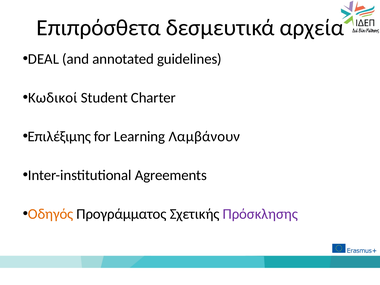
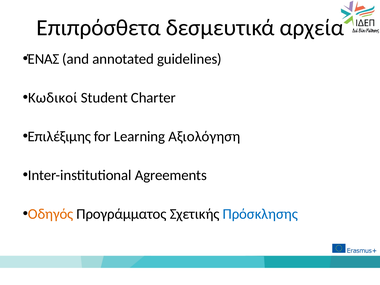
DEAL: DEAL -> ΈΝΑΣ
Λαμβάνουν: Λαμβάνουν -> Αξιολόγηση
Πρόσκλησης colour: purple -> blue
